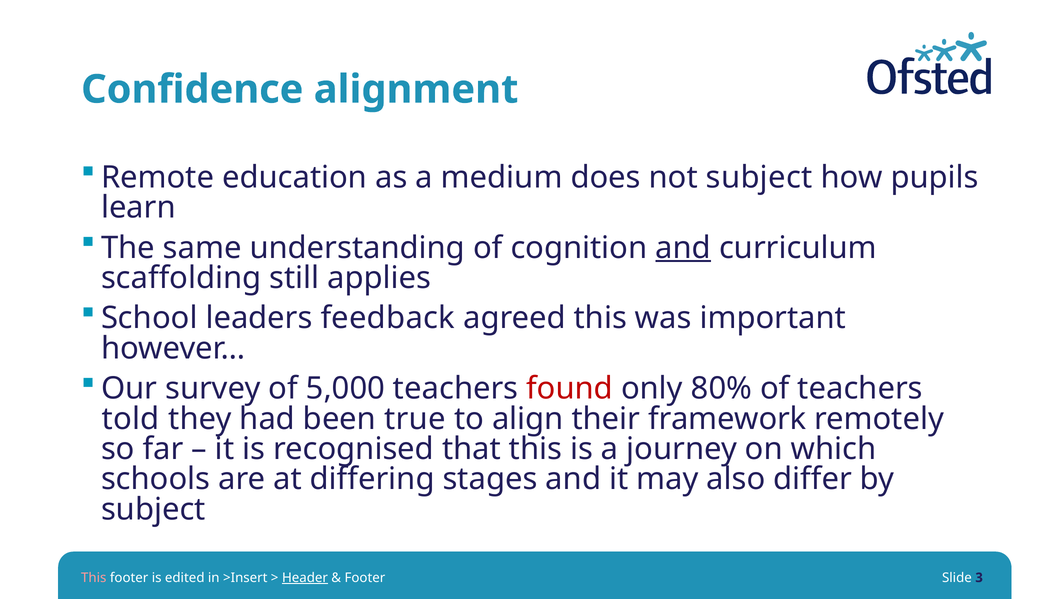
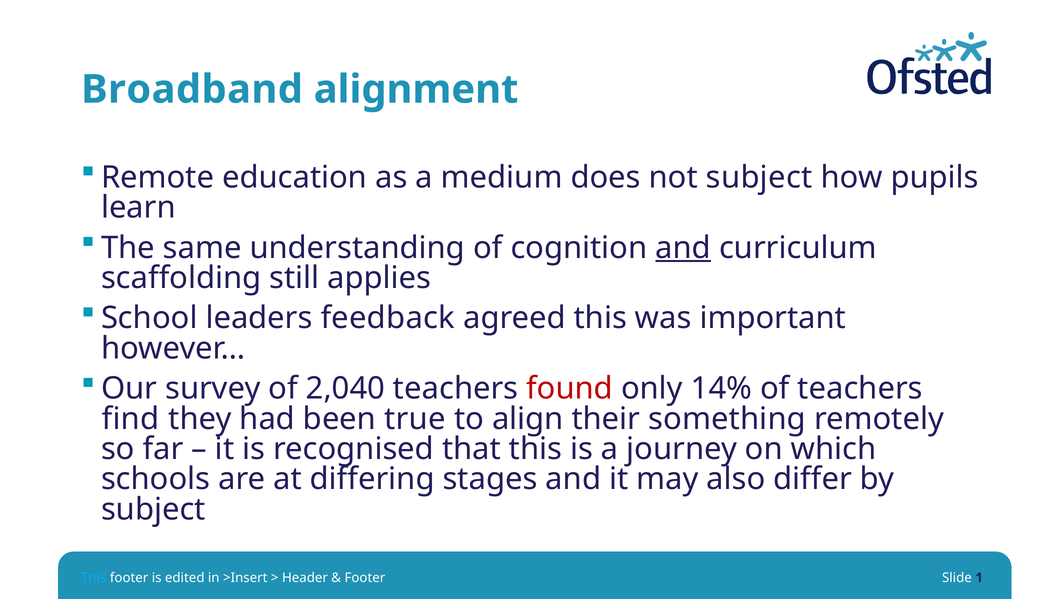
Confidence: Confidence -> Broadband
5,000: 5,000 -> 2,040
80%: 80% -> 14%
told: told -> find
framework: framework -> something
This at (94, 577) colour: pink -> light blue
Header underline: present -> none
3: 3 -> 1
